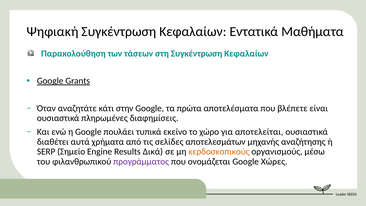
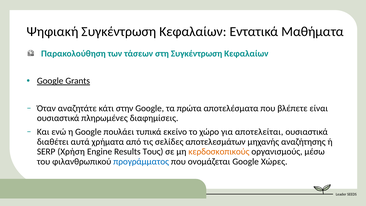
Σημείο: Σημείο -> Χρήση
Δικά: Δικά -> Τους
προγράμματος colour: purple -> blue
